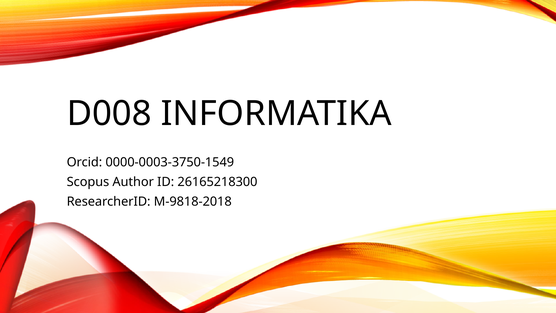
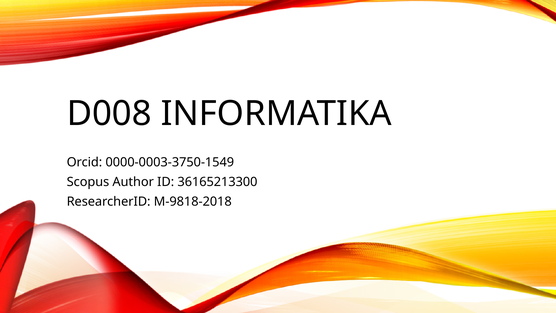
26165218300: 26165218300 -> 36165213300
